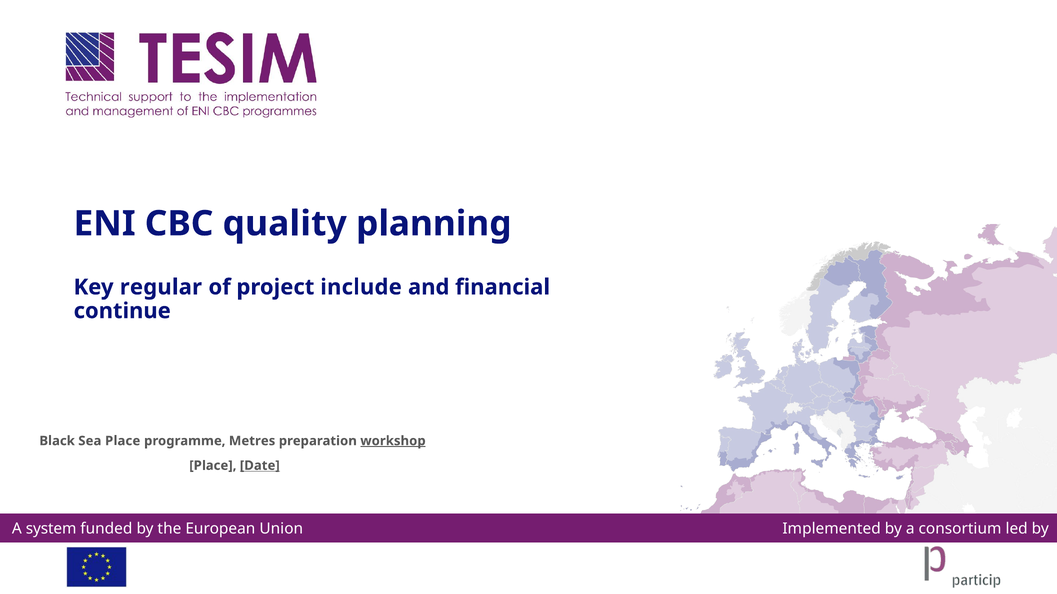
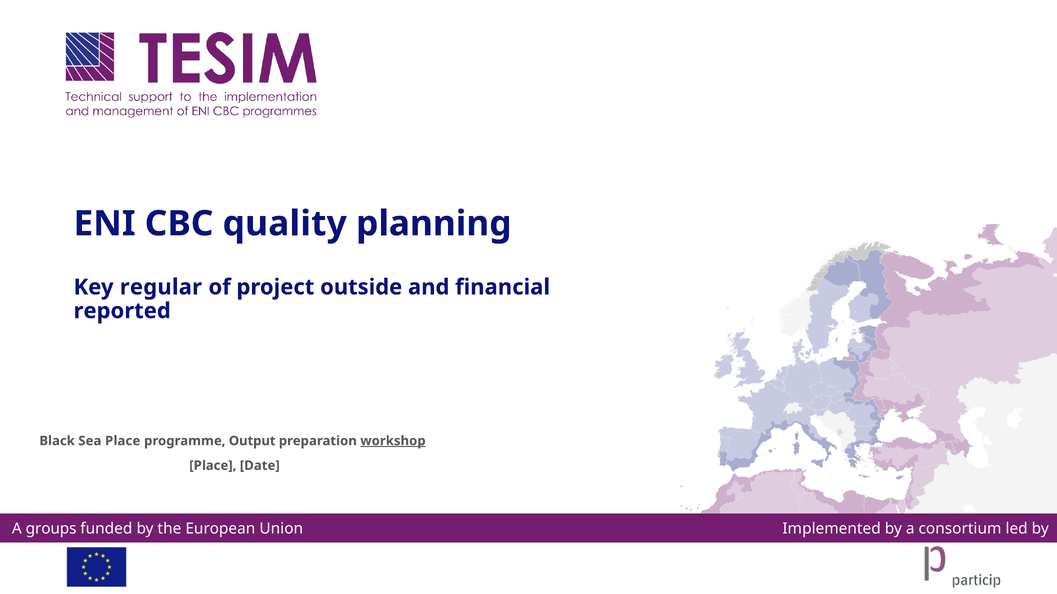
include: include -> outside
continue: continue -> reported
Metres: Metres -> Output
Date underline: present -> none
system: system -> groups
